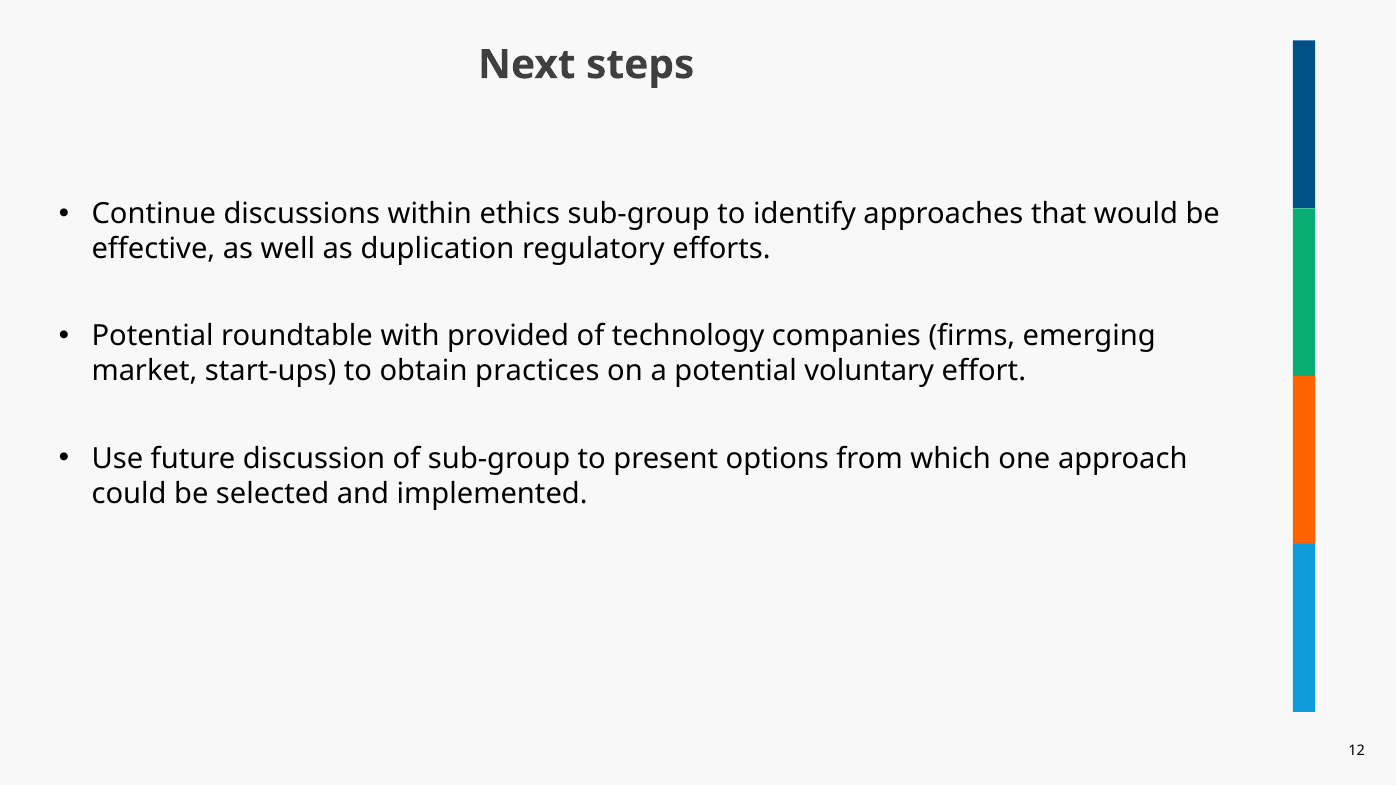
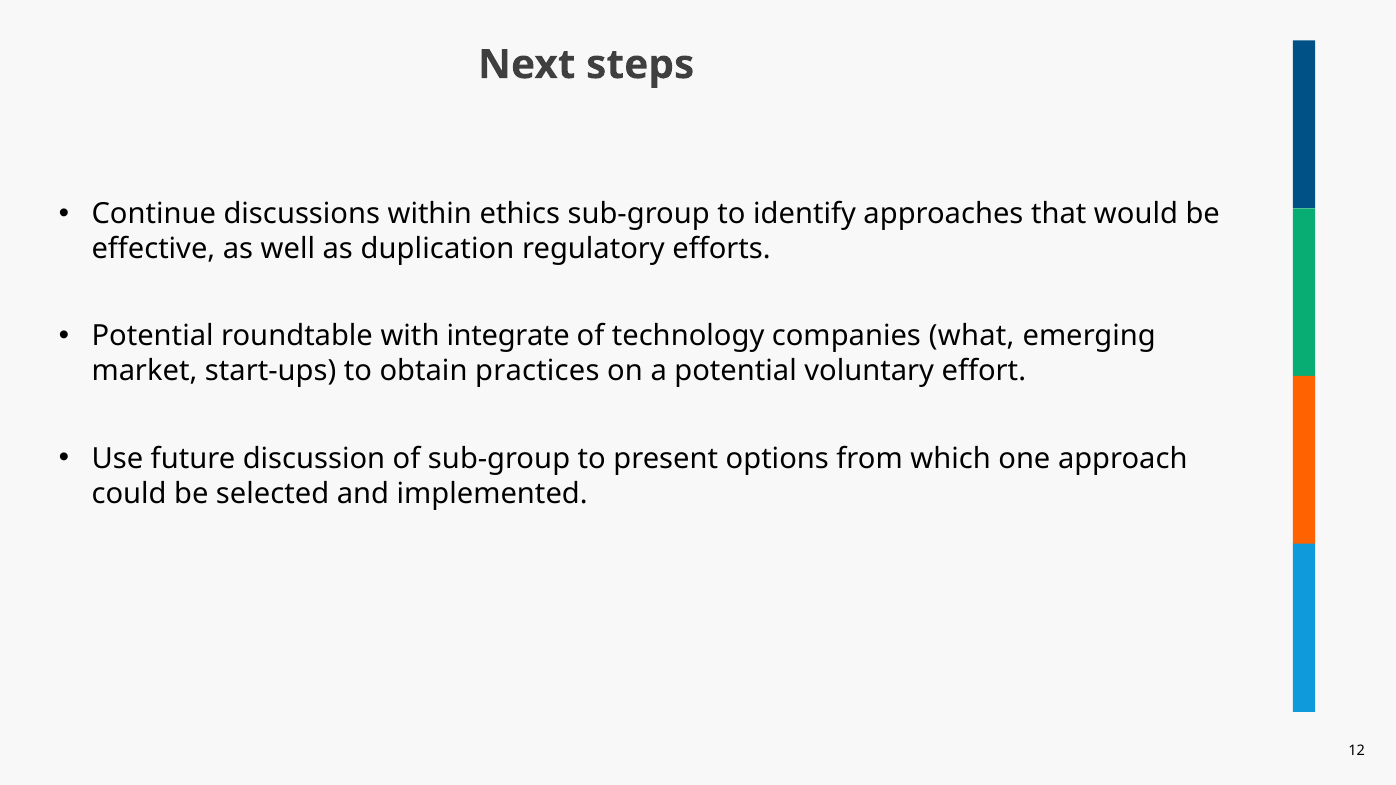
provided: provided -> integrate
firms: firms -> what
